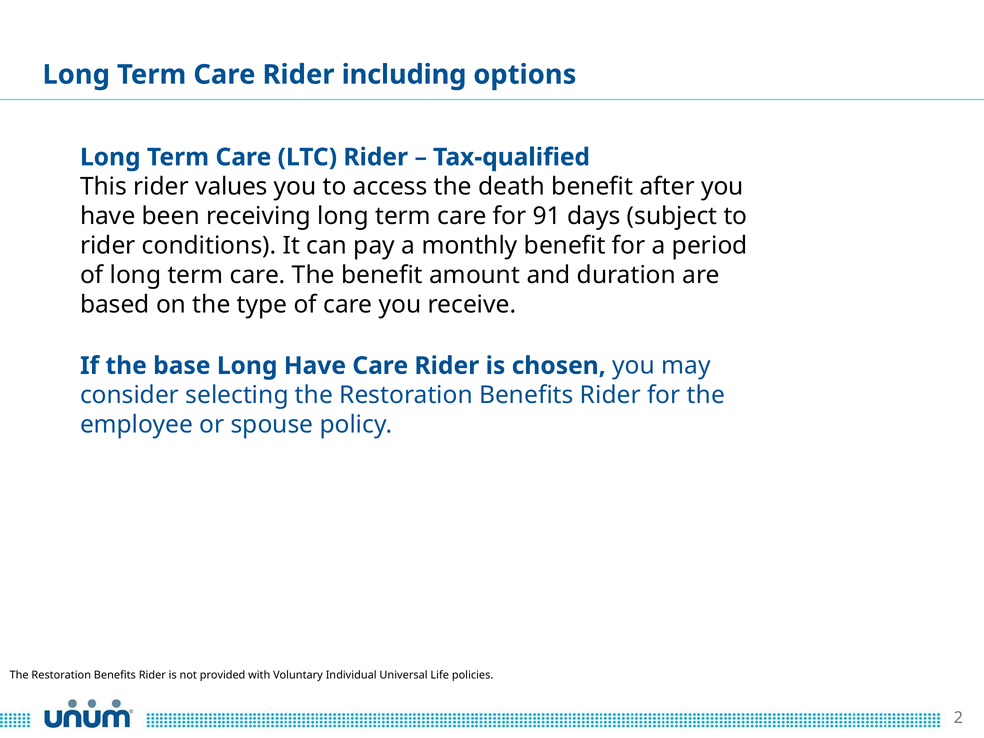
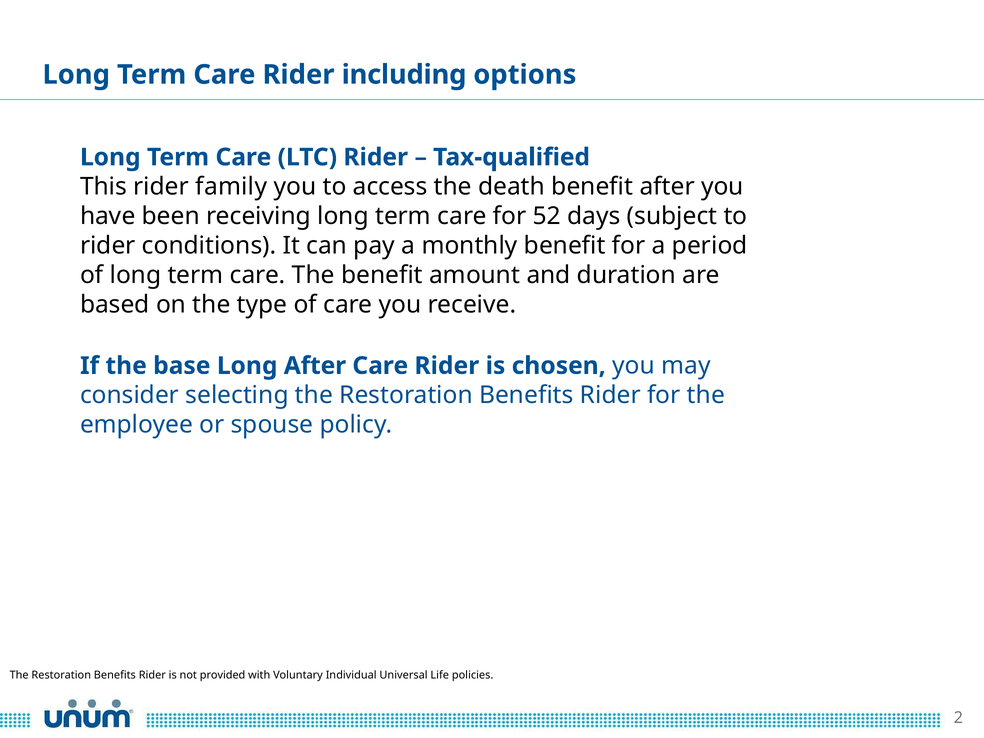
values: values -> family
91: 91 -> 52
Long Have: Have -> After
